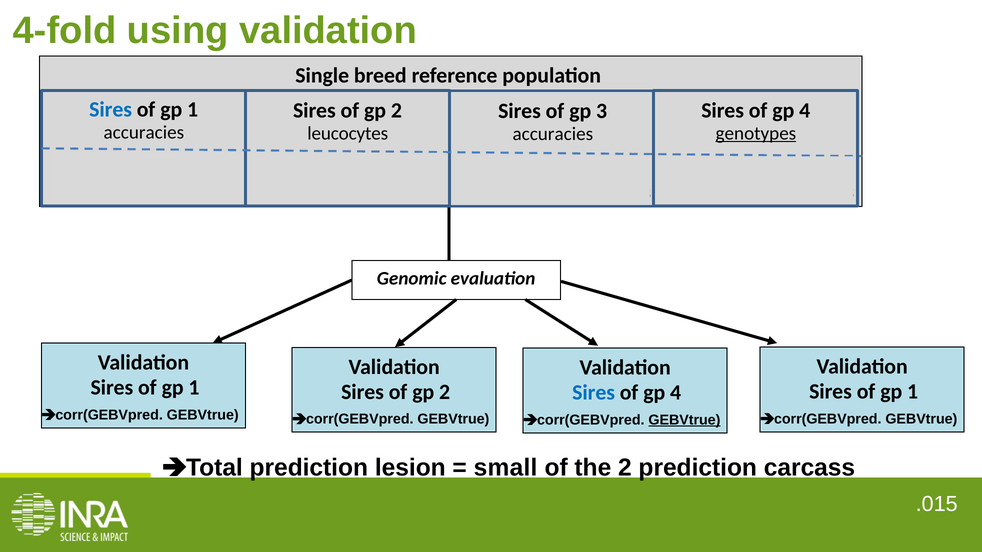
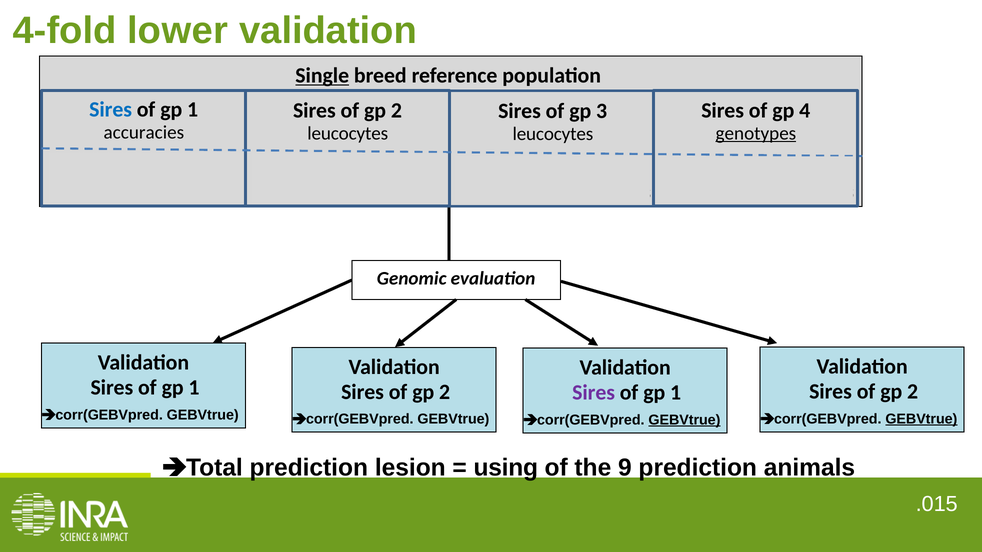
using: using -> lower
Single underline: none -> present
accuracies at (553, 134): accuracies -> leucocytes
1 at (913, 392): 1 -> 2
Sires at (594, 393) colour: blue -> purple
4 at (676, 393): 4 -> 1
GEBVtrue at (921, 419) underline: none -> present
small: small -> using
the 2: 2 -> 9
carcass: carcass -> animals
